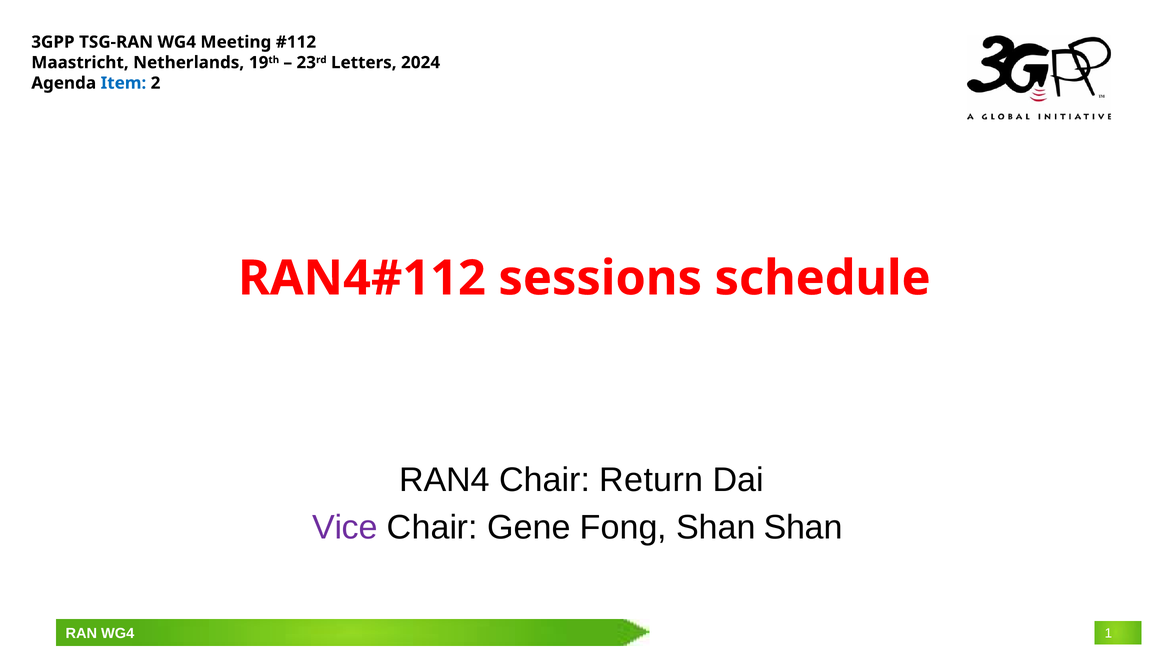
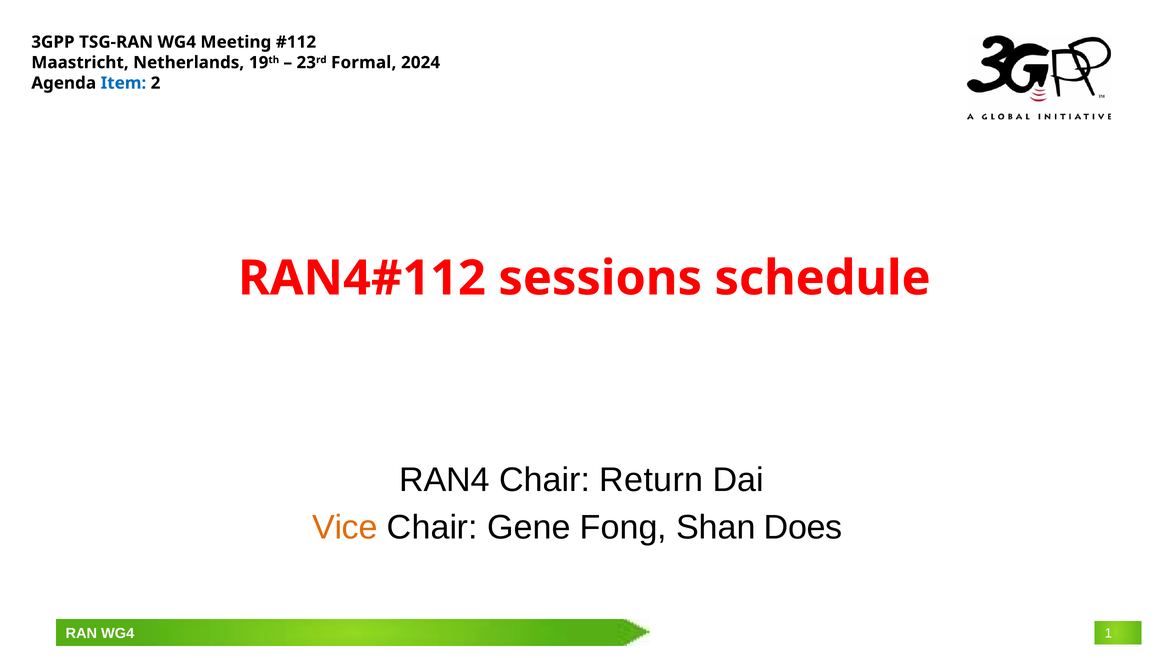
Letters: Letters -> Formal
Vice colour: purple -> orange
Shan Shan: Shan -> Does
